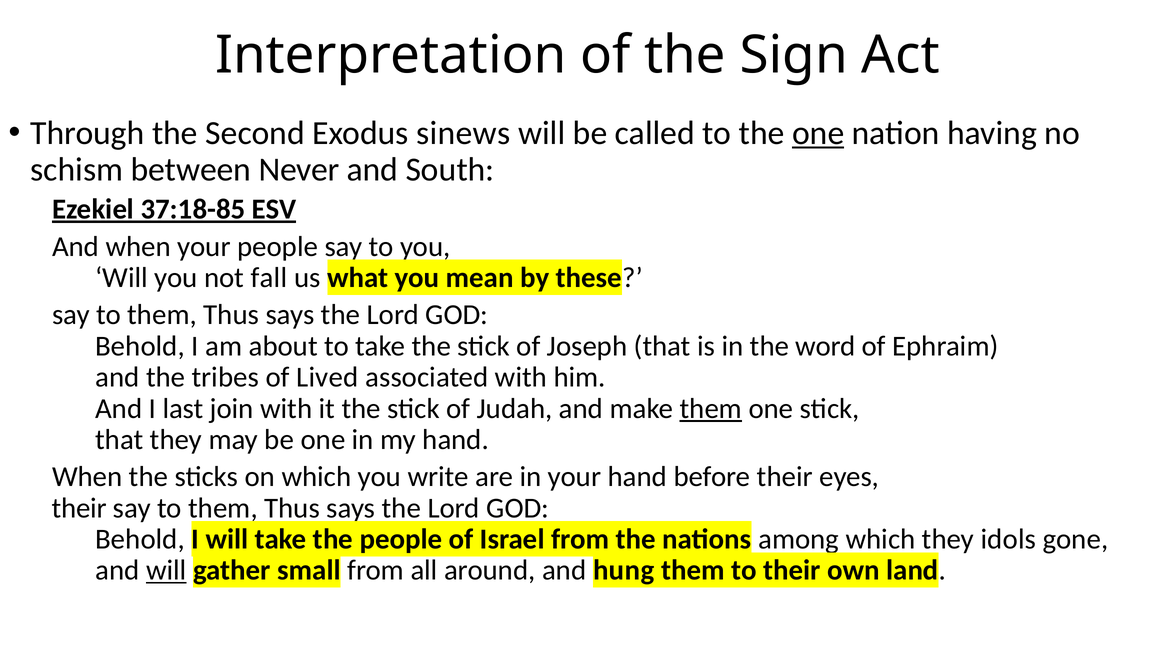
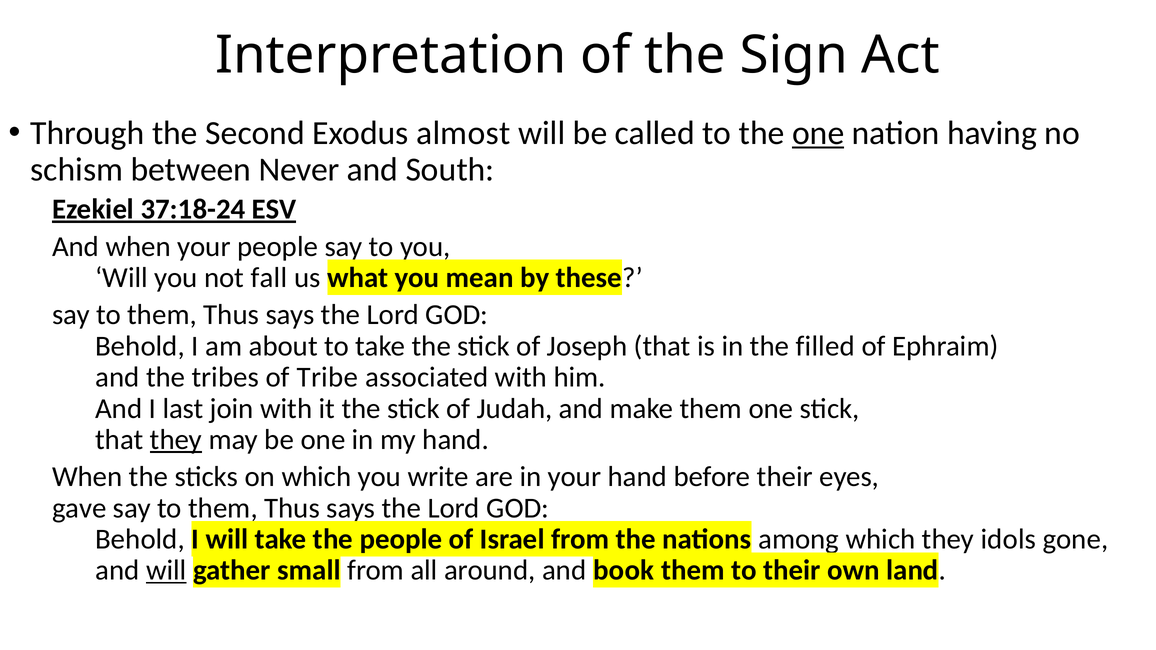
sinews: sinews -> almost
37:18-85: 37:18-85 -> 37:18-24
word: word -> filled
Lived: Lived -> Tribe
them at (711, 409) underline: present -> none
they at (176, 440) underline: none -> present
their at (79, 508): their -> gave
hung: hung -> book
